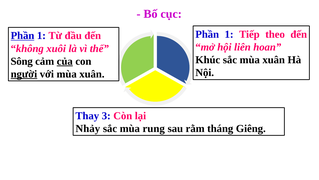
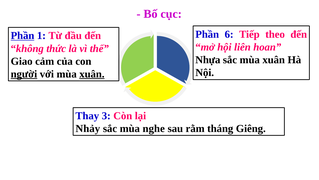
1 at (229, 34): 1 -> 6
xuôi: xuôi -> thức
Khúc: Khúc -> Nhựa
Sông: Sông -> Giao
của underline: present -> none
xuân at (92, 74) underline: none -> present
rung: rung -> nghe
